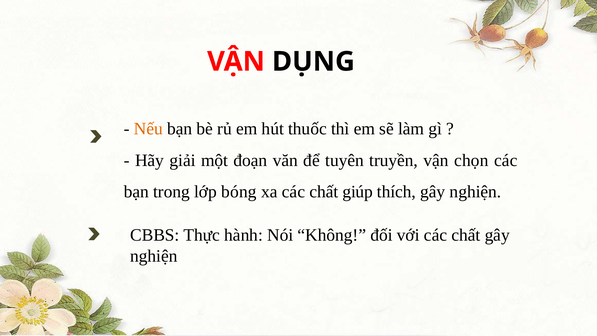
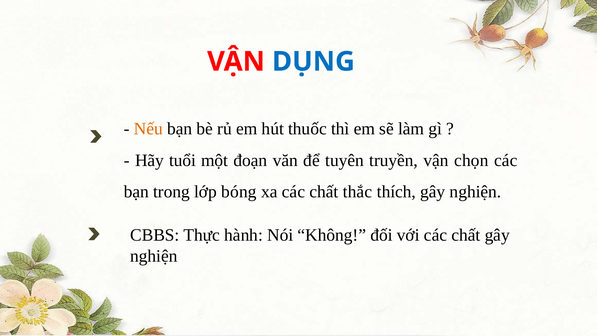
DỤNG colour: black -> blue
giải: giải -> tuổi
giúp: giúp -> thắc
